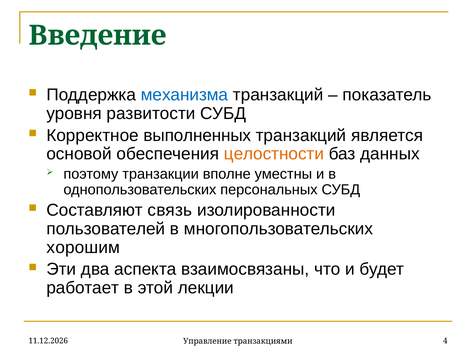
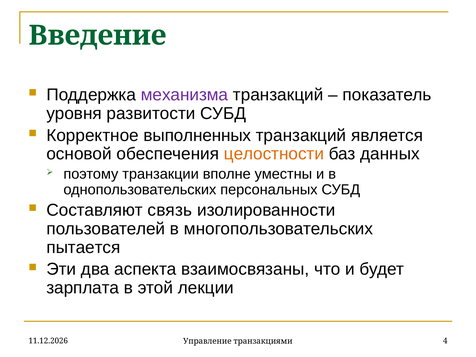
механизма colour: blue -> purple
хорошим: хорошим -> пытается
работает: работает -> зарплата
